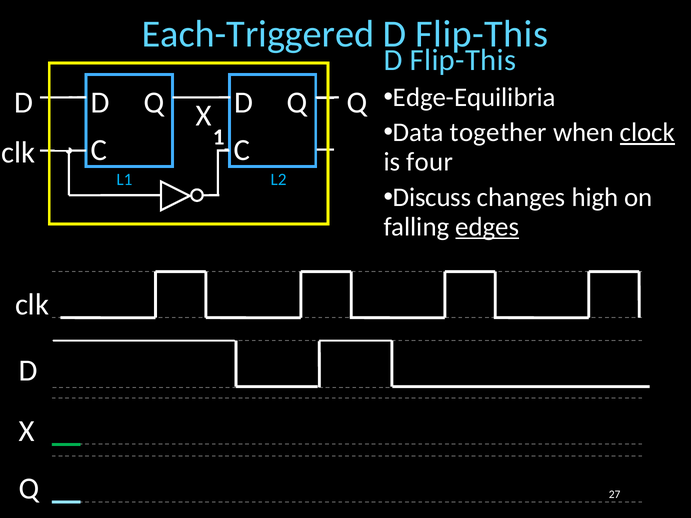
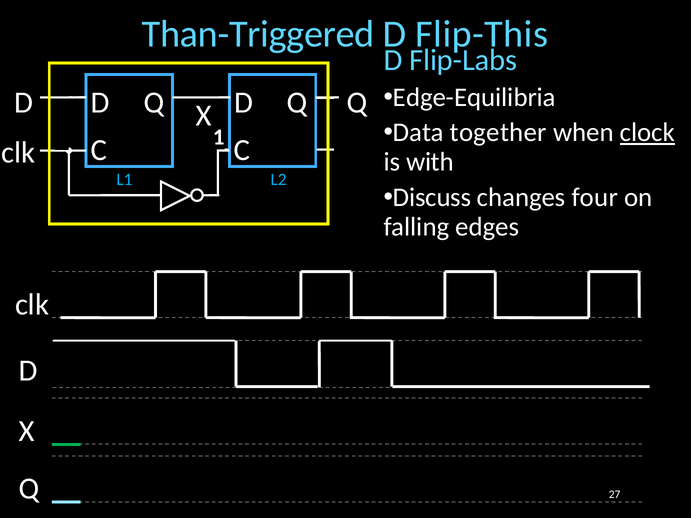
Each-Triggered: Each-Triggered -> Than-Triggered
Flip-This at (463, 60): Flip-This -> Flip-Labs
four: four -> with
high: high -> four
edges underline: present -> none
